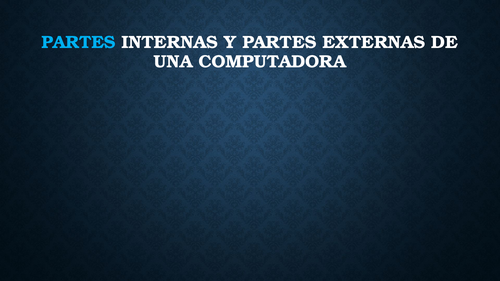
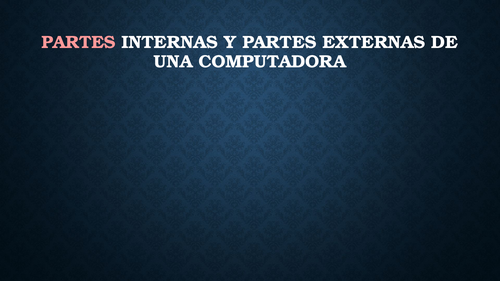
PARTES at (79, 43) colour: light blue -> pink
